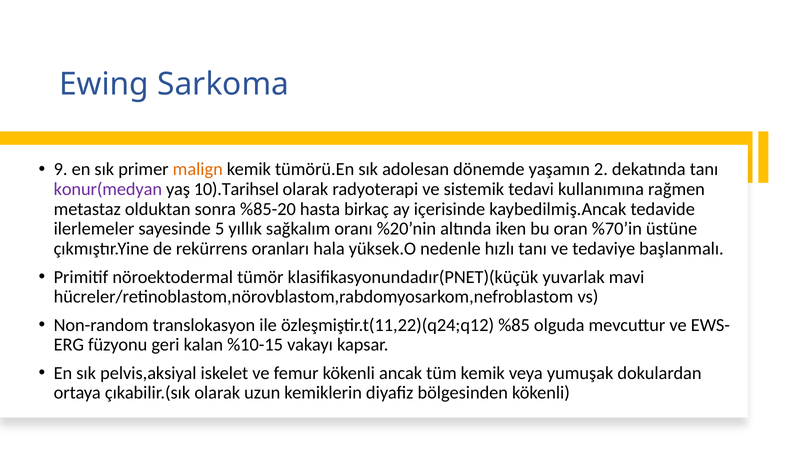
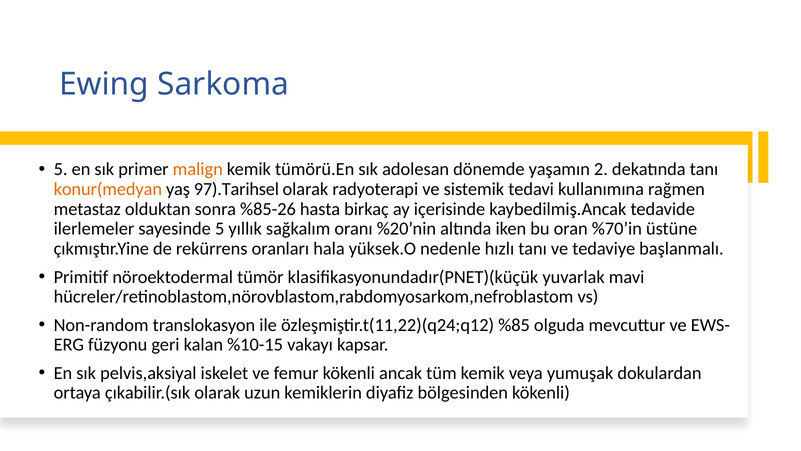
9 at (61, 169): 9 -> 5
konur(medyan colour: purple -> orange
10).Tarihsel: 10).Tarihsel -> 97).Tarihsel
%85-20: %85-20 -> %85-26
